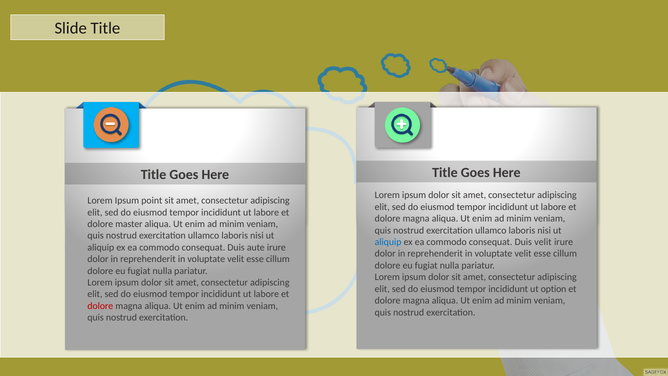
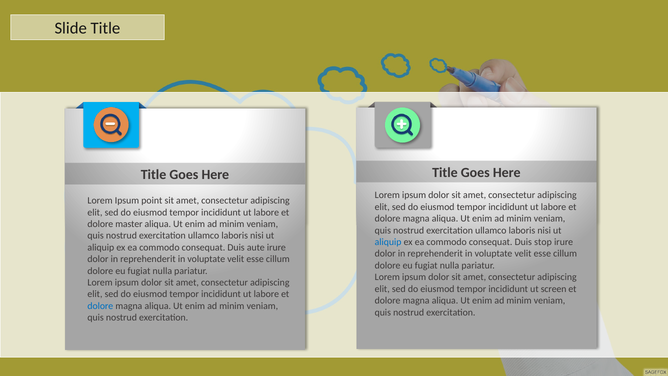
Duis velit: velit -> stop
option: option -> screen
dolore at (100, 306) colour: red -> blue
